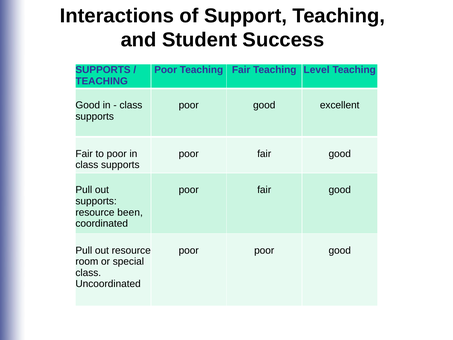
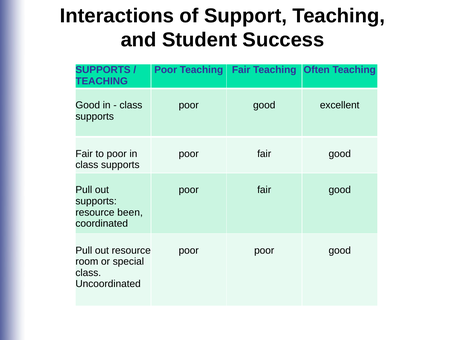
Level: Level -> Often
